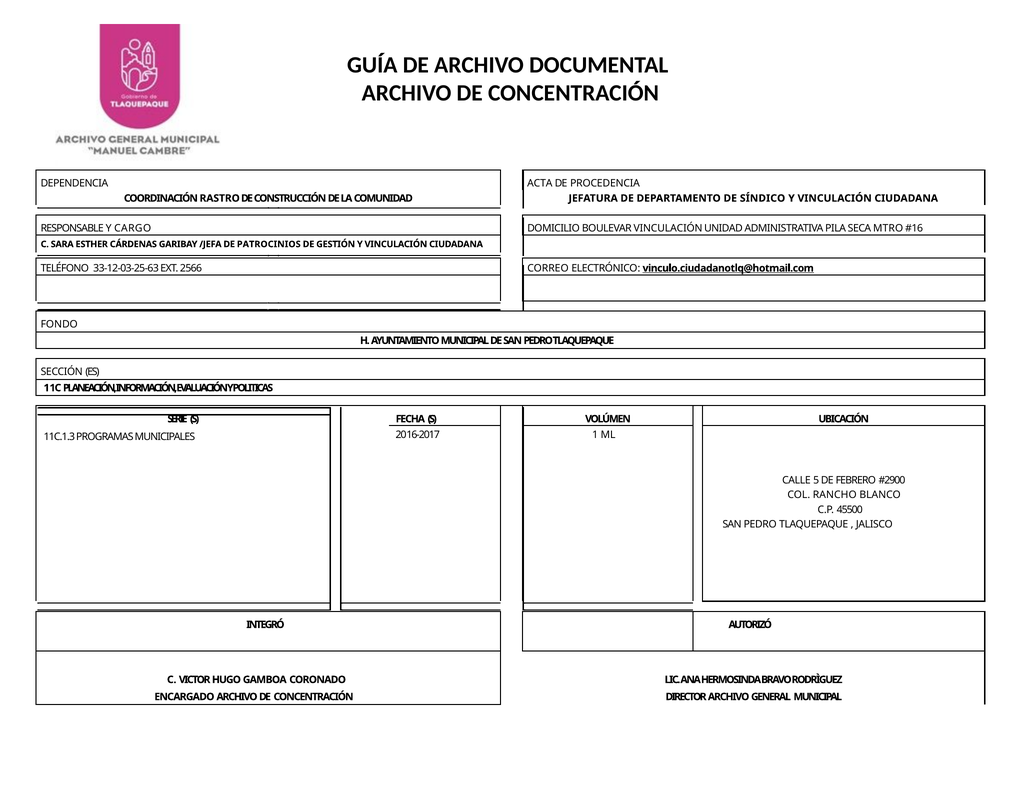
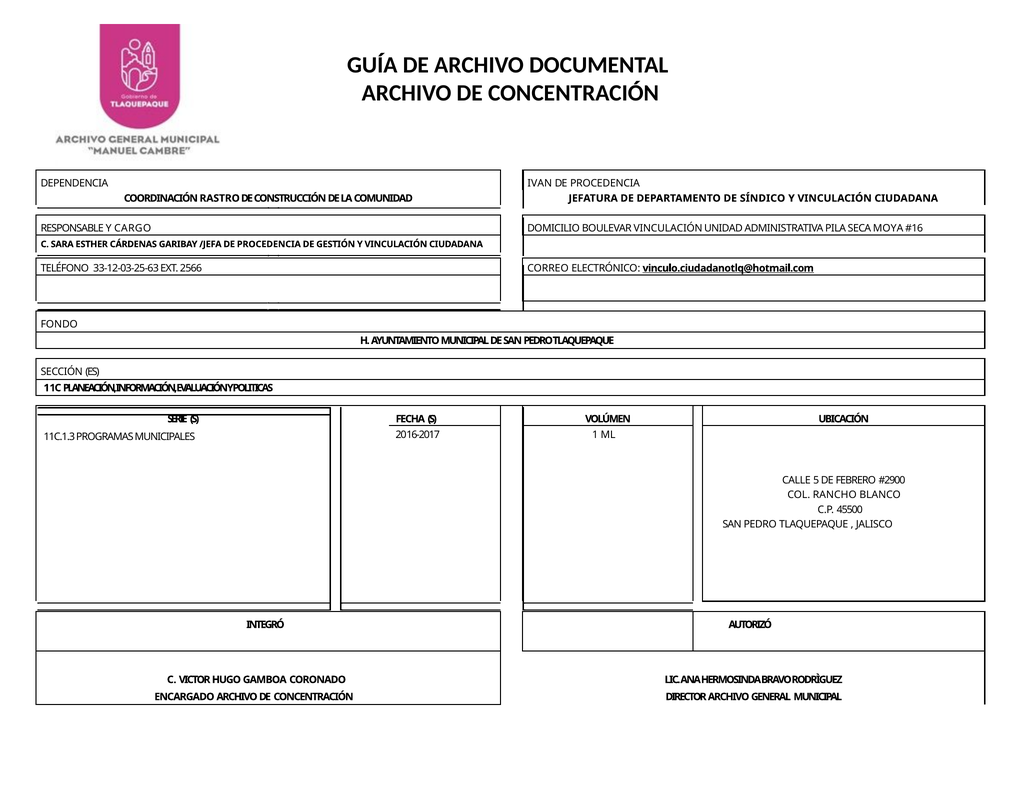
ACTA: ACTA -> IVAN
MTRO: MTRO -> MOYA
/JEFA DE PATROCINIOS: PATROCINIOS -> PROCEDENCIA
